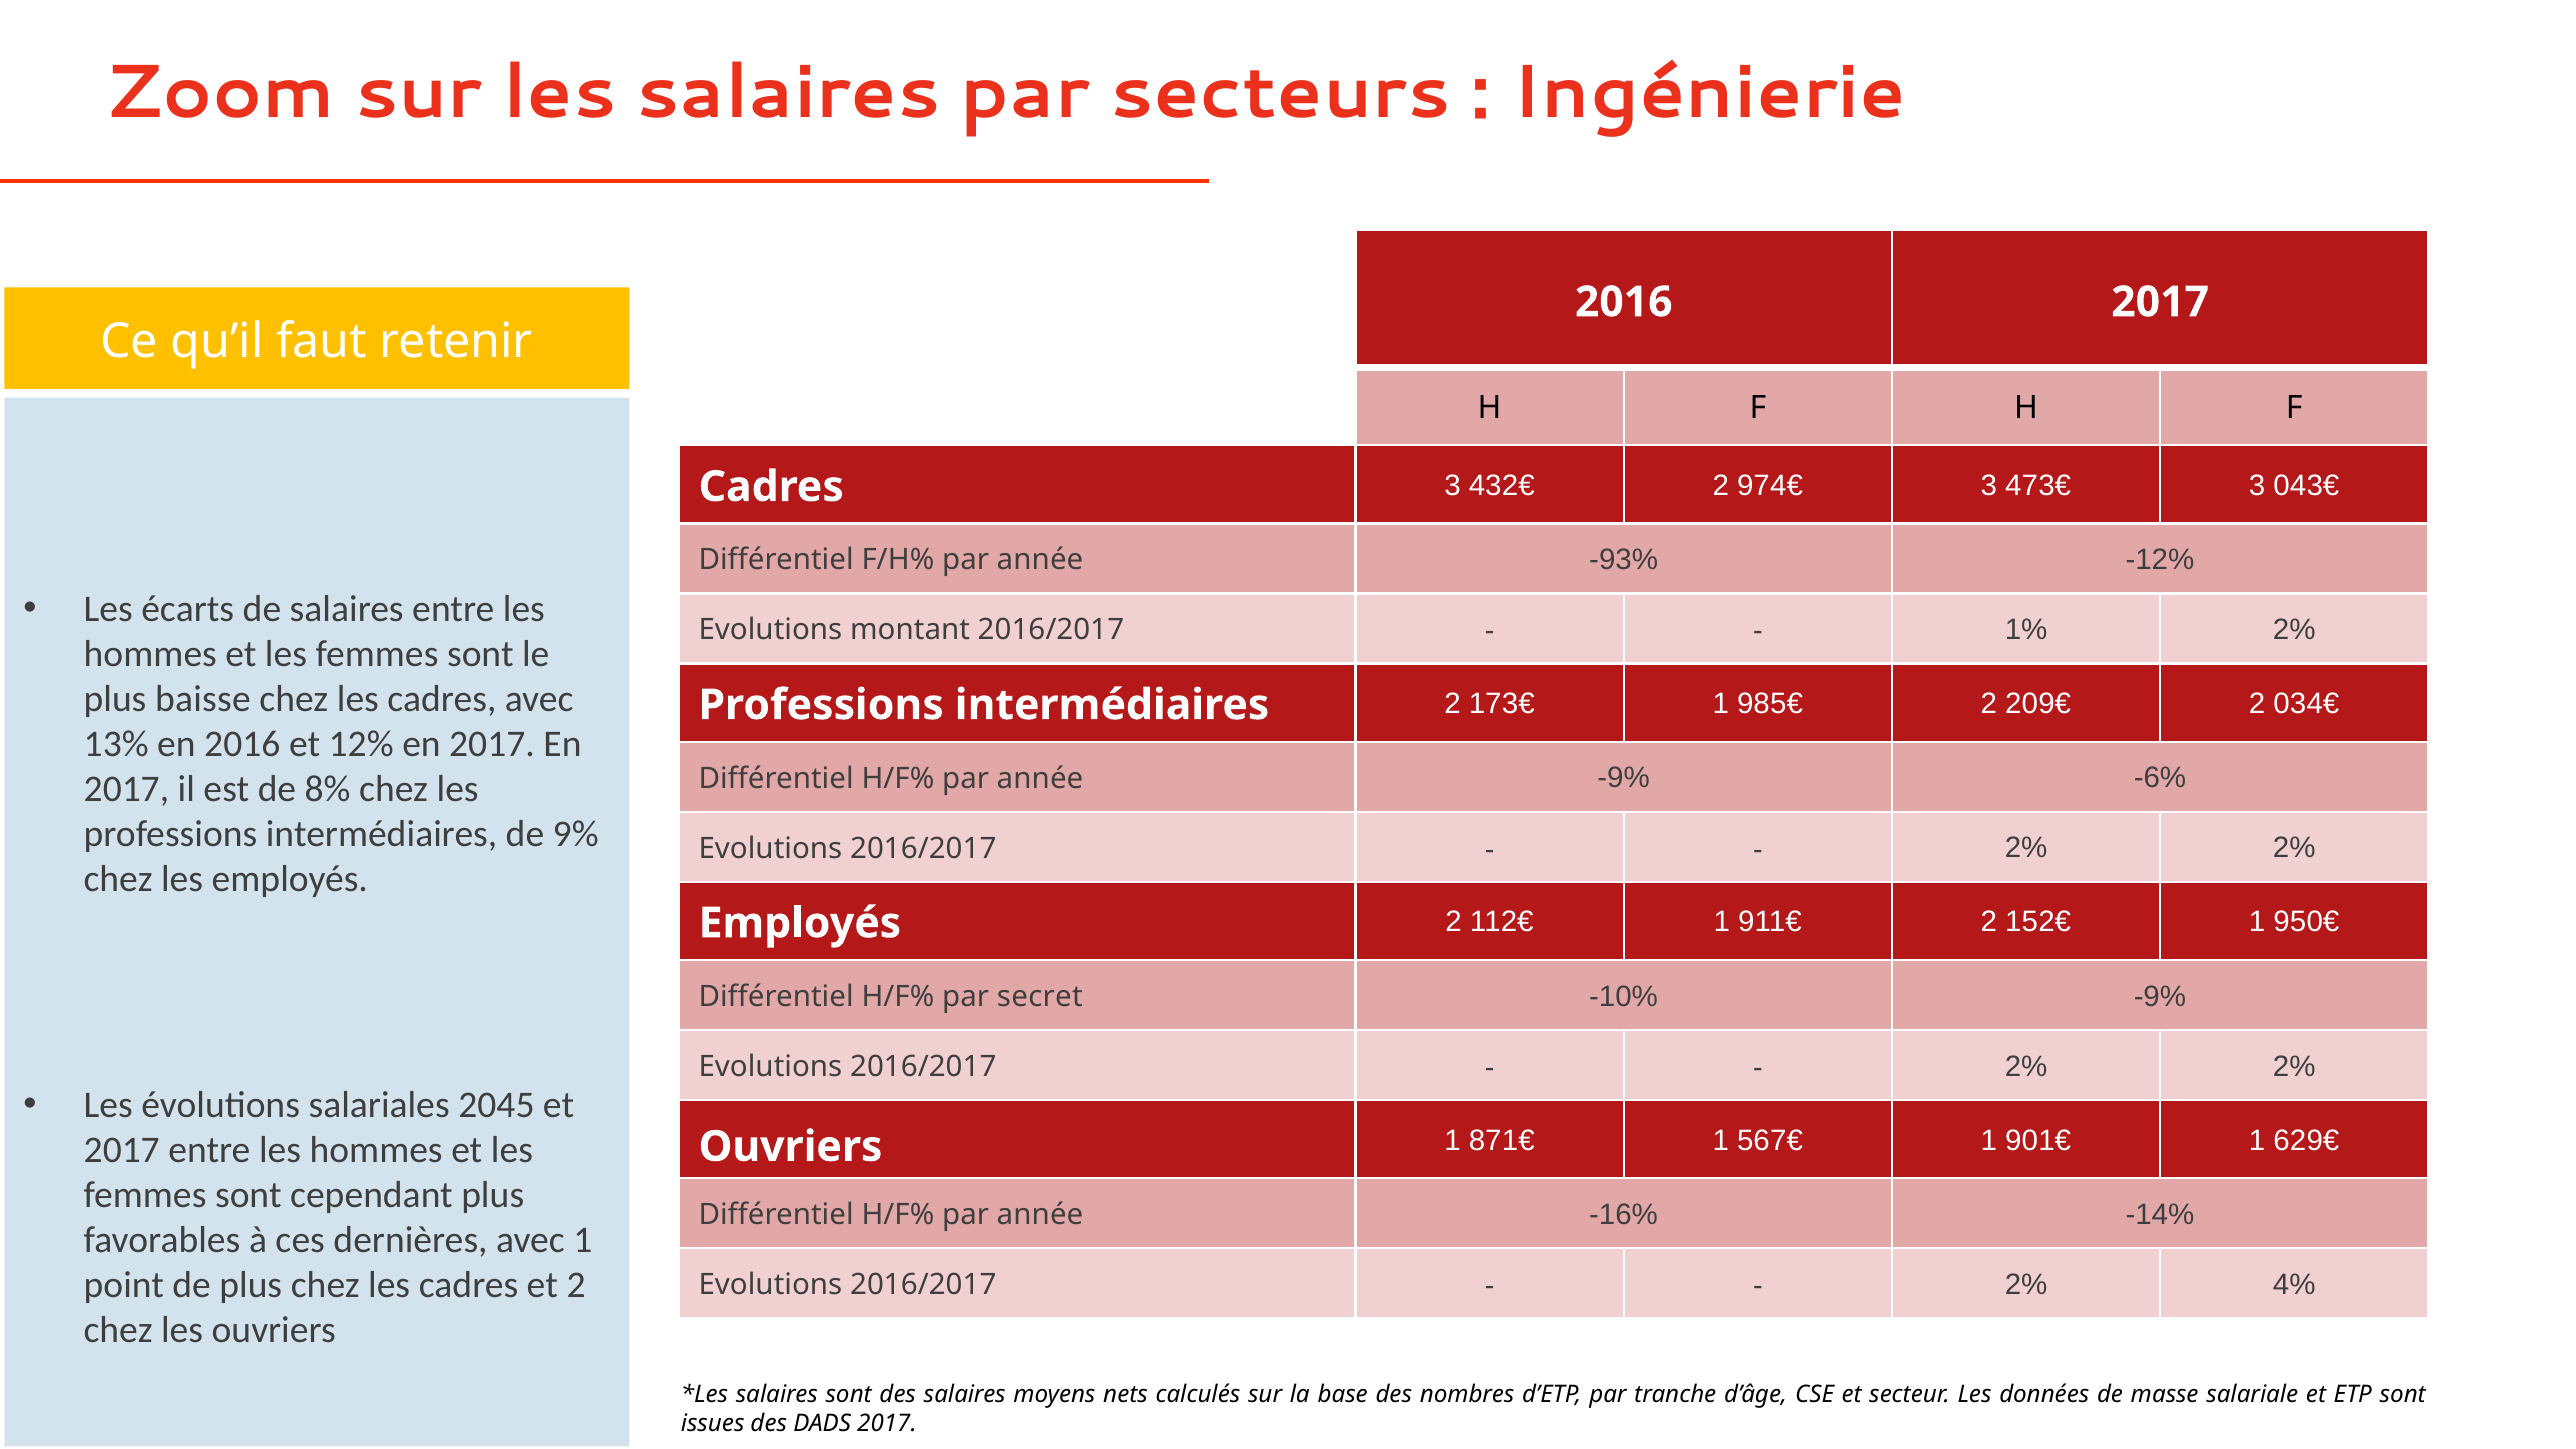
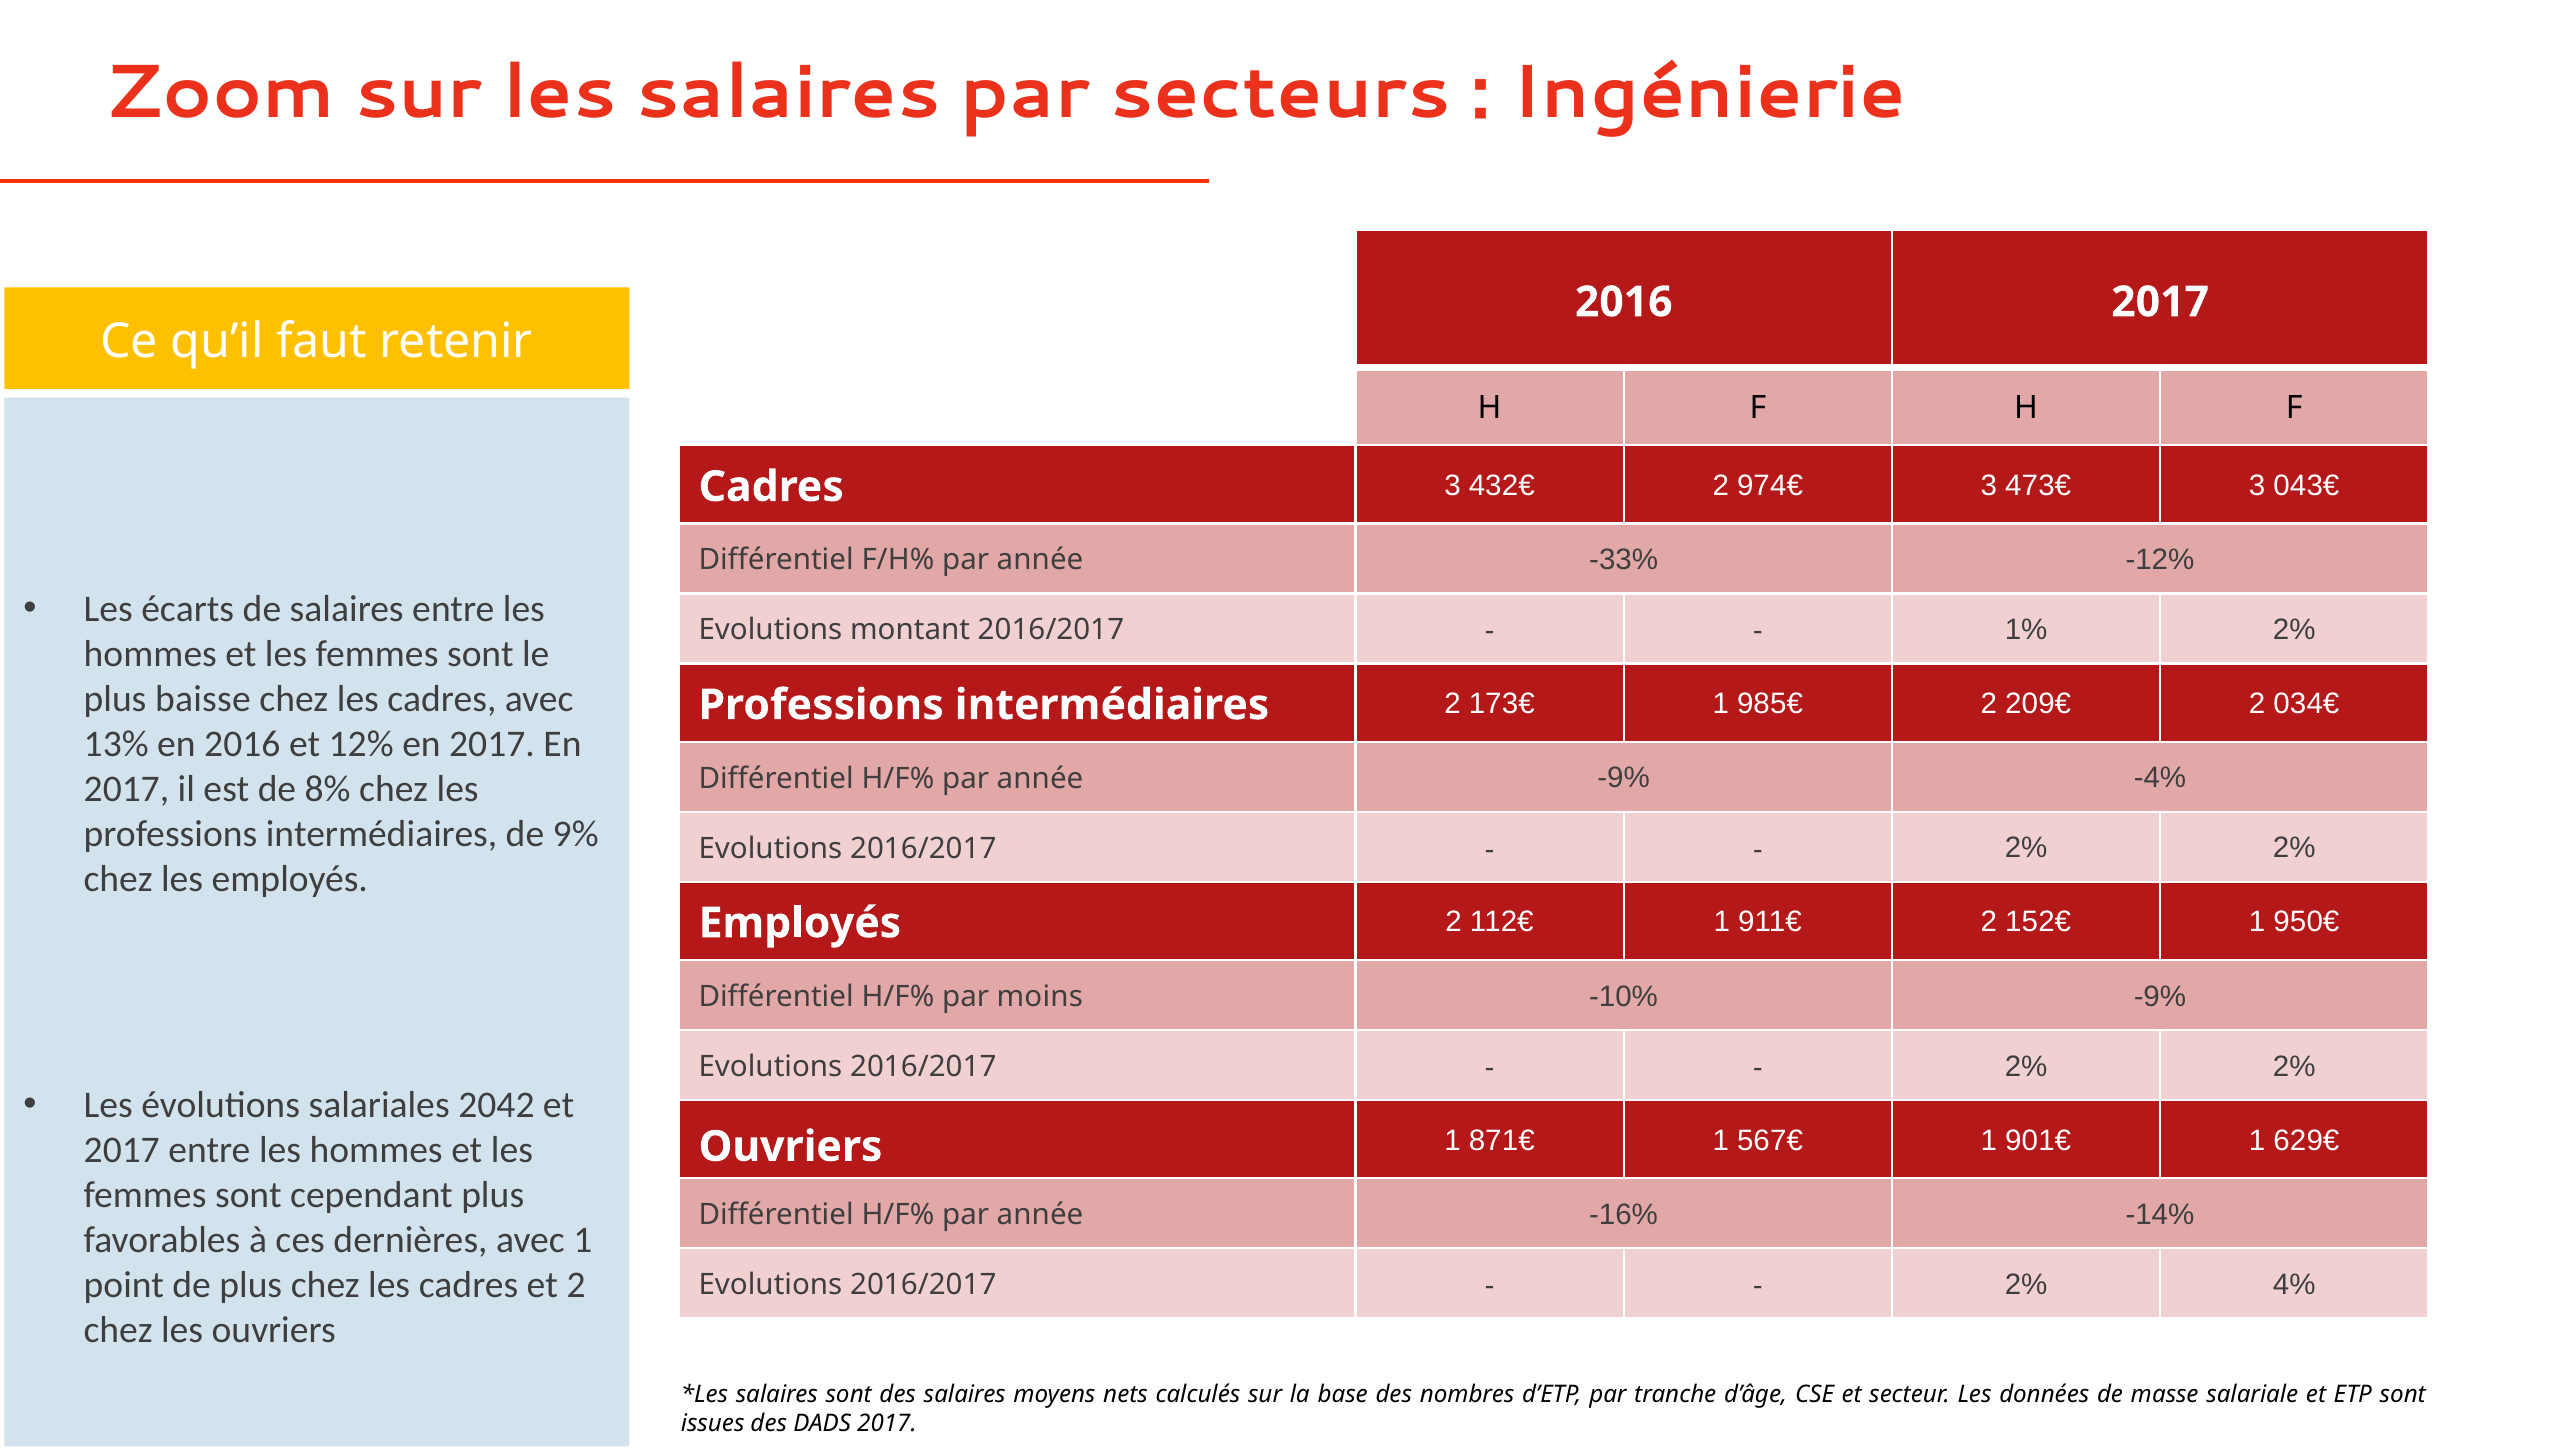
-93%: -93% -> -33%
-6%: -6% -> -4%
secret: secret -> moins
2045: 2045 -> 2042
